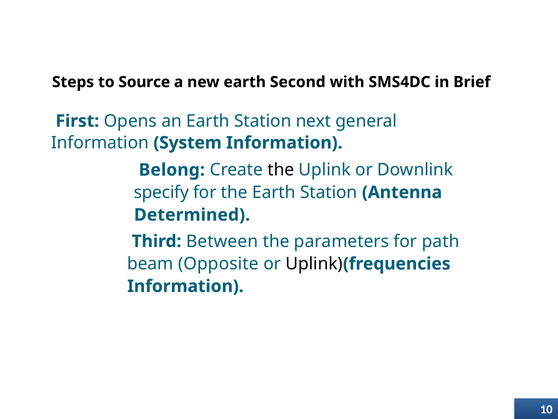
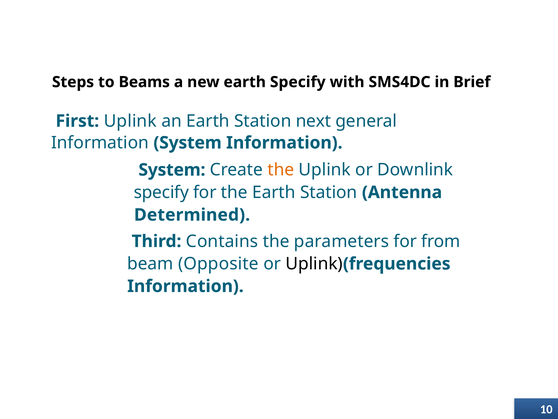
Source: Source -> Beams
earth Second: Second -> Specify
First Opens: Opens -> Uplink
Belong at (172, 170): Belong -> System
the at (281, 170) colour: black -> orange
Between: Between -> Contains
path: path -> from
